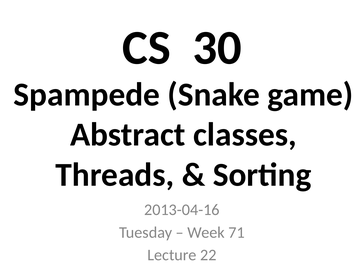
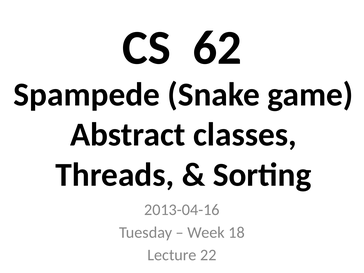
30: 30 -> 62
71: 71 -> 18
